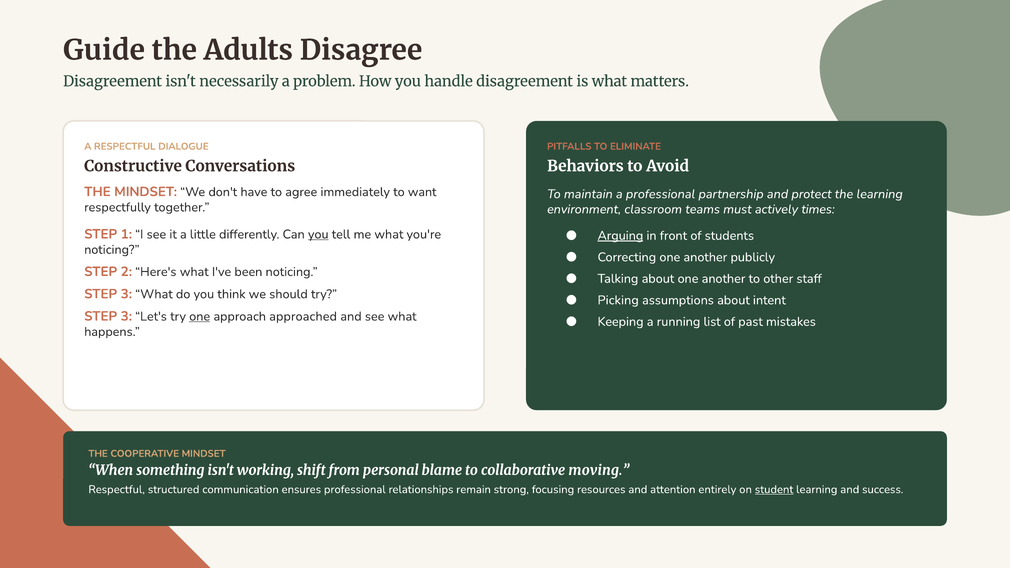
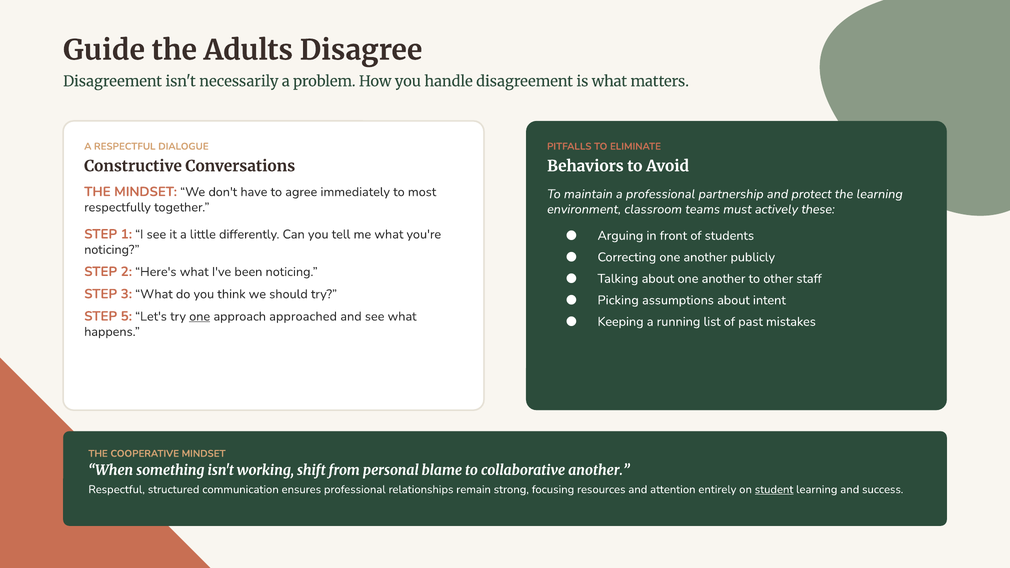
want: want -> most
times: times -> these
you at (318, 234) underline: present -> none
Arguing underline: present -> none
3 at (126, 316): 3 -> 5
collaborative moving: moving -> another
